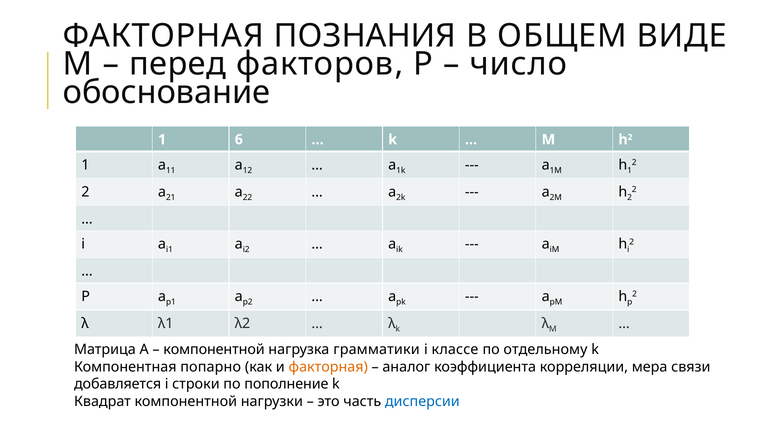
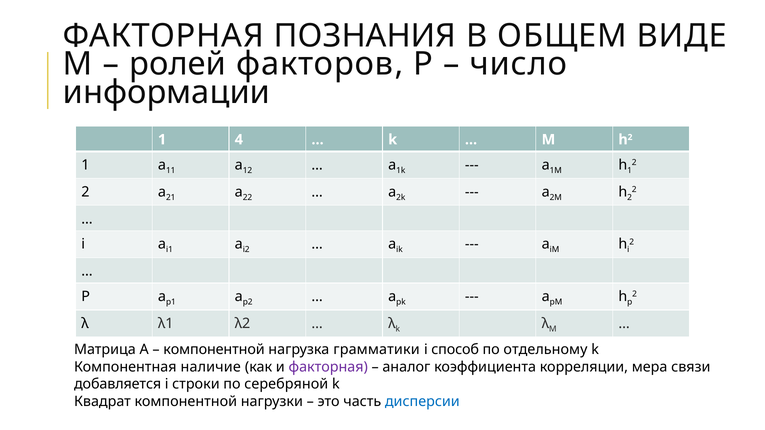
перед: перед -> ролей
обоснование: обоснование -> информации
6: 6 -> 4
классе: классе -> способ
попарно: попарно -> наличие
факторная at (328, 367) colour: orange -> purple
пополнение: пополнение -> серебряной
